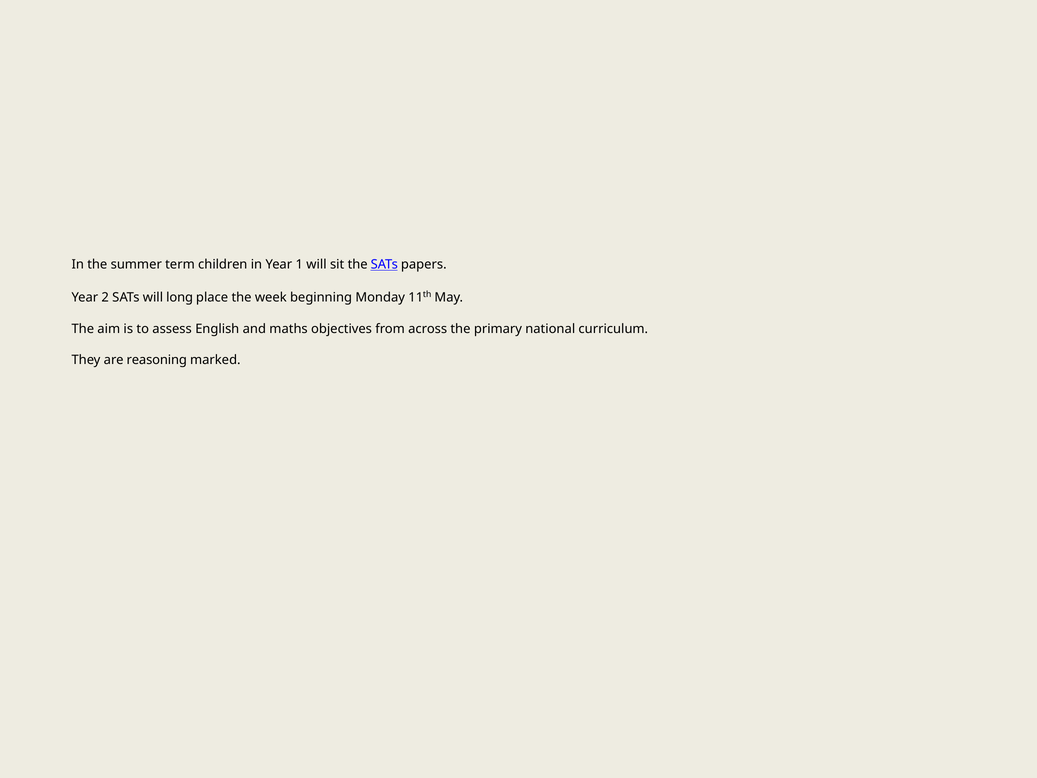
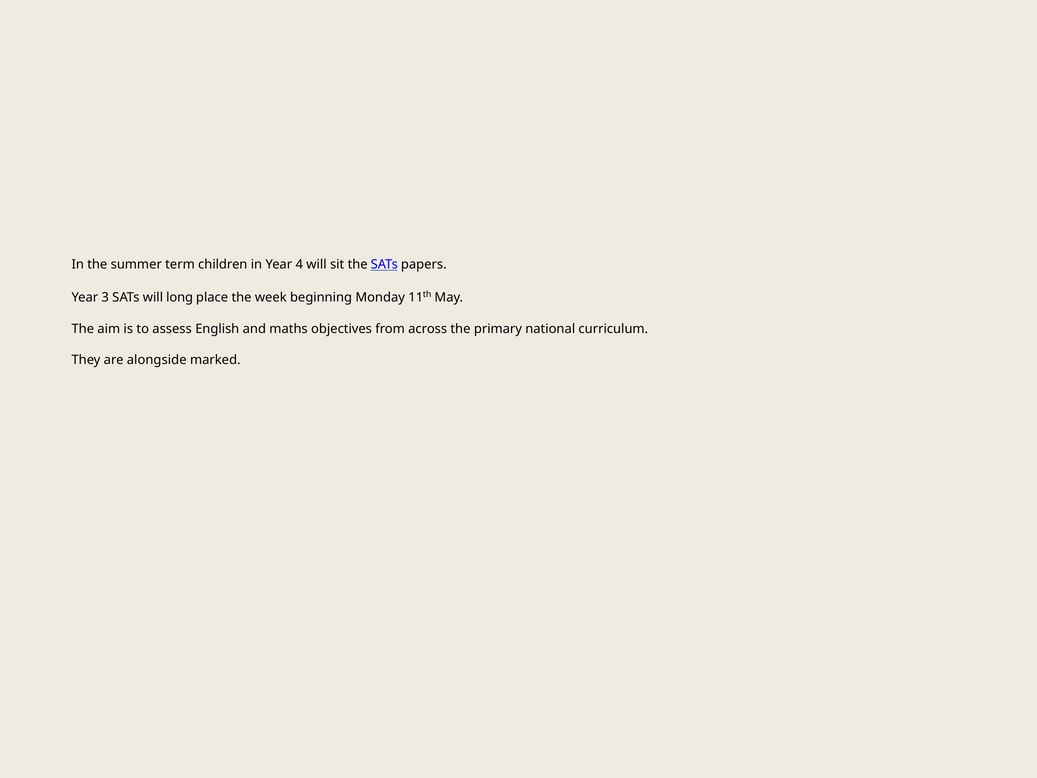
1: 1 -> 4
2: 2 -> 3
reasoning: reasoning -> alongside
